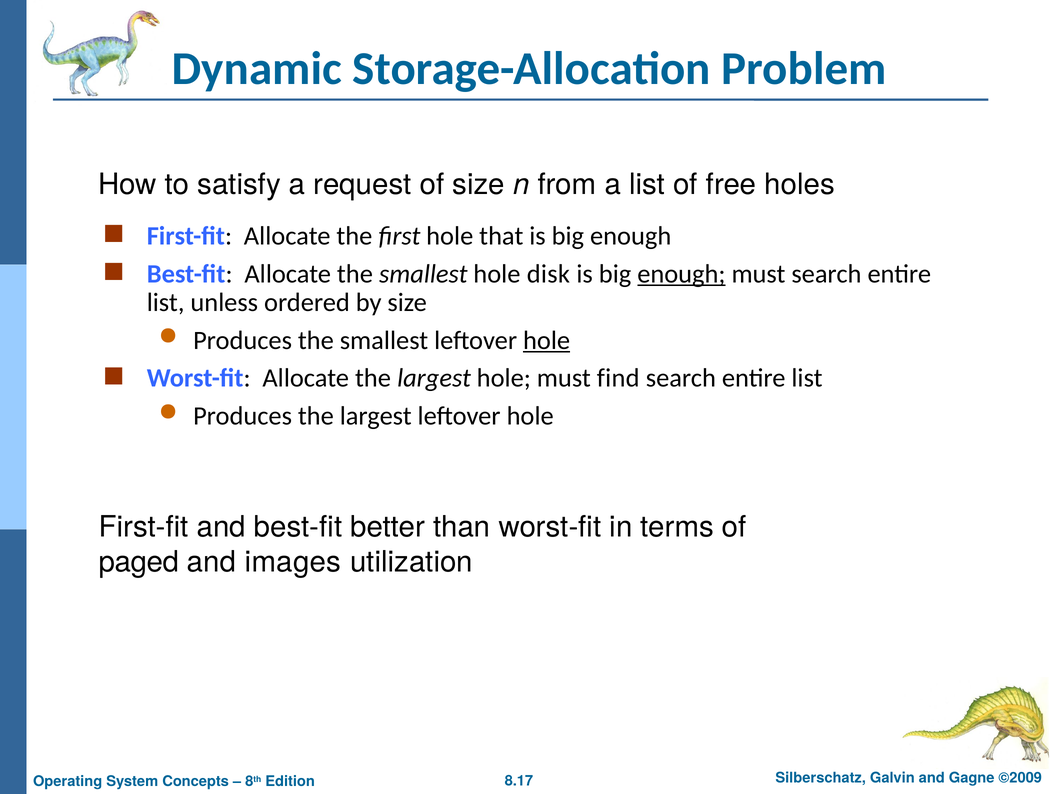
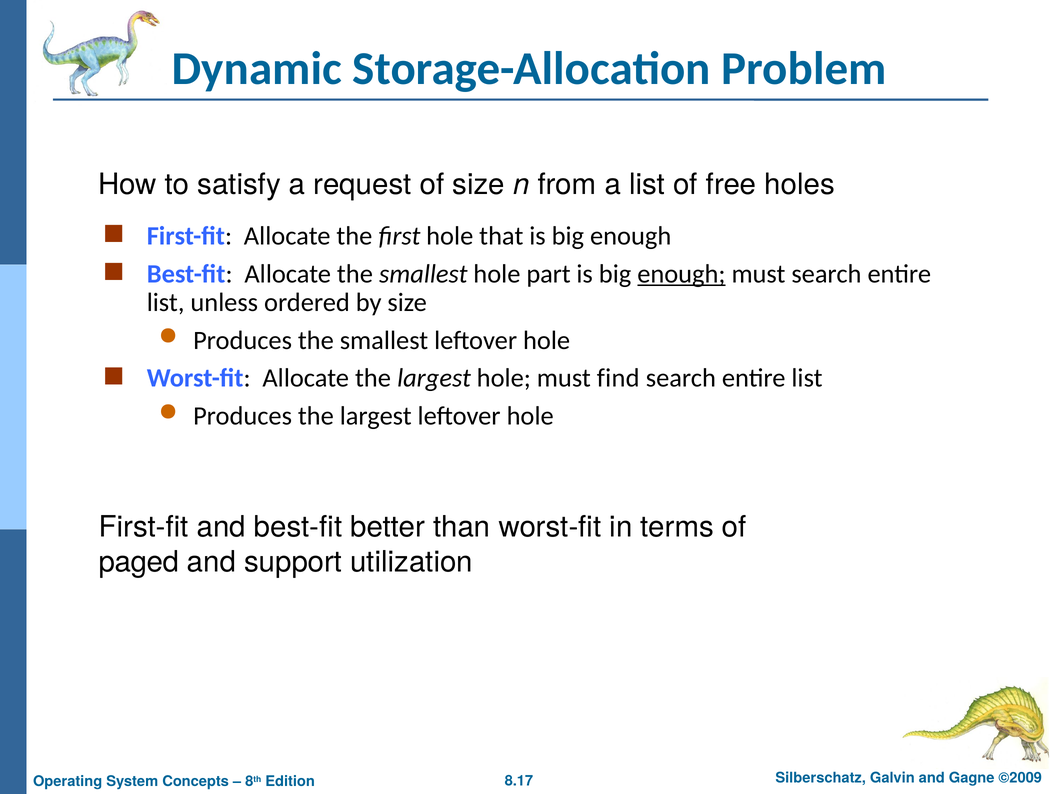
disk: disk -> part
hole at (547, 341) underline: present -> none
images: images -> support
